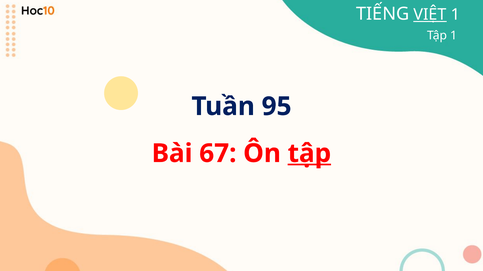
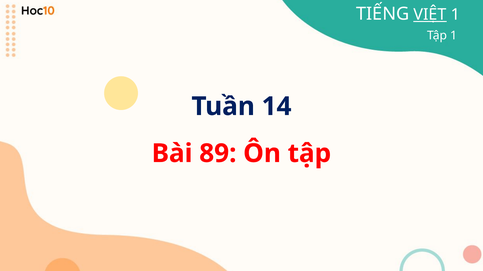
95: 95 -> 14
67: 67 -> 89
tập at (309, 154) underline: present -> none
